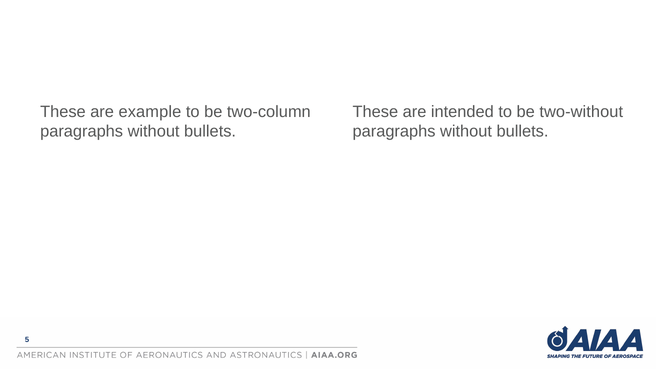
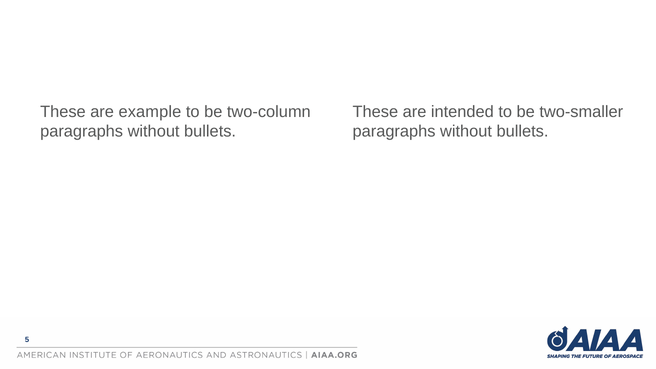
two-without: two-without -> two-smaller
